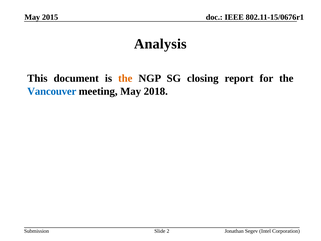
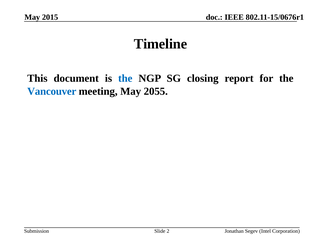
Analysis: Analysis -> Timeline
the at (125, 78) colour: orange -> blue
2018: 2018 -> 2055
